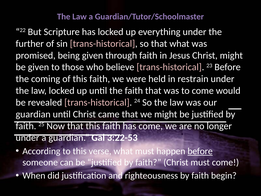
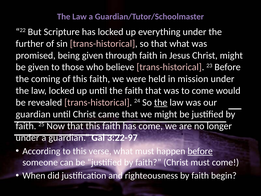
restrain: restrain -> mission
the at (161, 102) underline: none -> present
3:22-53: 3:22-53 -> 3:22-97
